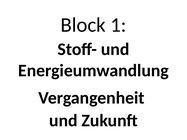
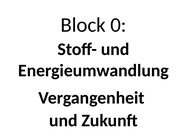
1: 1 -> 0
